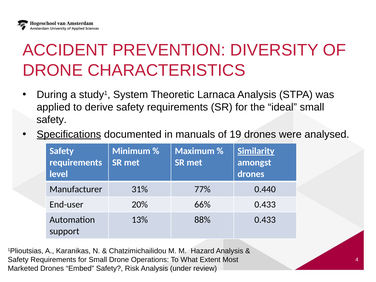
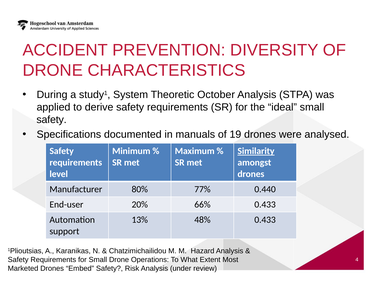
Larnaca: Larnaca -> October
Specifications underline: present -> none
31%: 31% -> 80%
88%: 88% -> 48%
